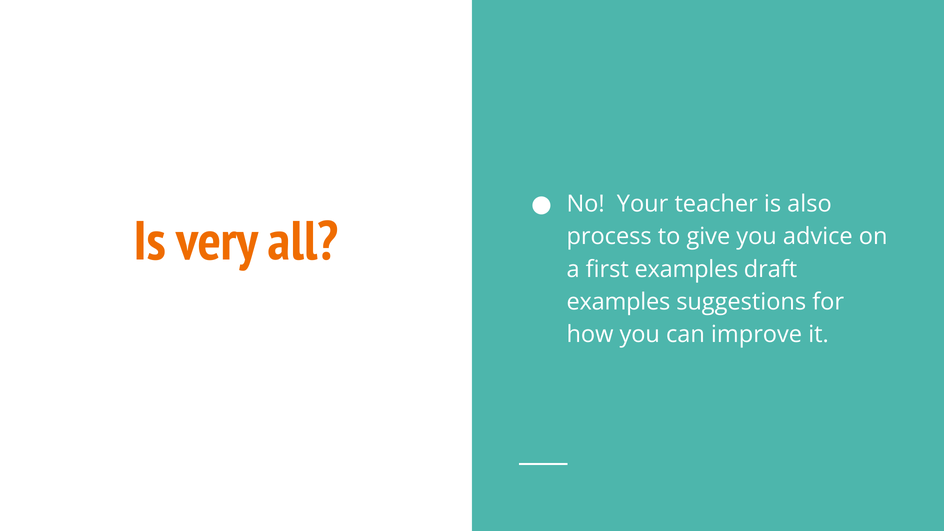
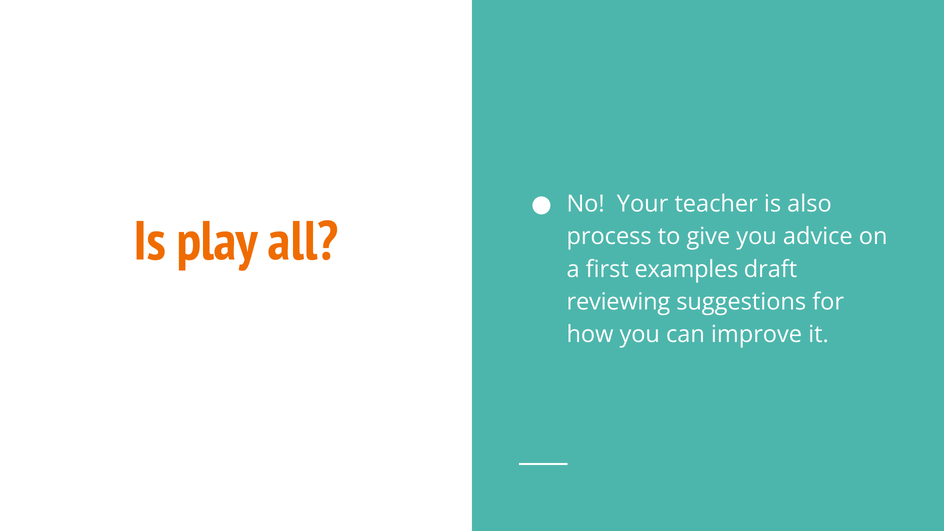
very: very -> play
examples at (618, 302): examples -> reviewing
